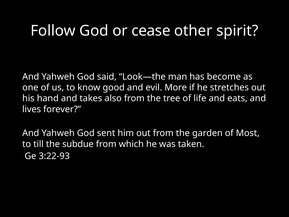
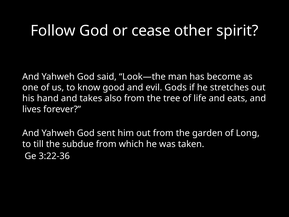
More: More -> Gods
Most: Most -> Long
3:22-93: 3:22-93 -> 3:22-36
